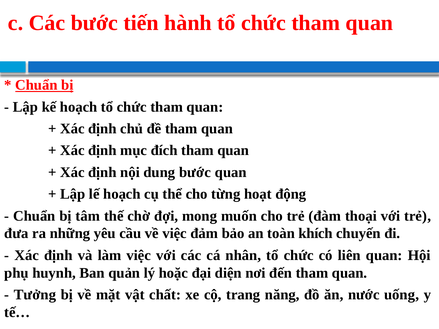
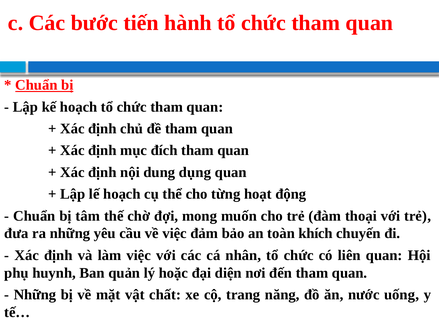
dung bước: bước -> dụng
Tưởng at (35, 295): Tưởng -> Những
